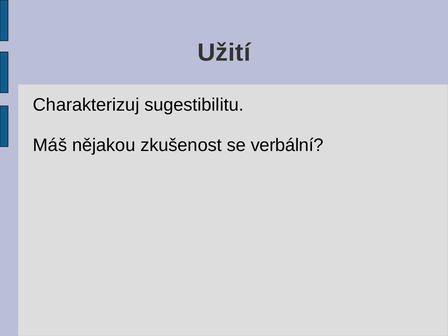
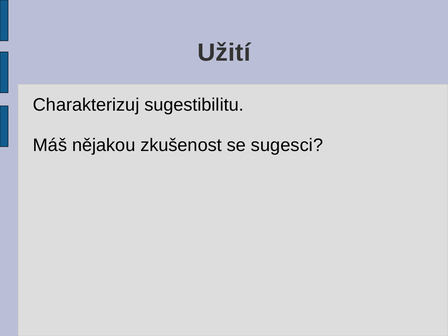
verbální: verbální -> sugesci
